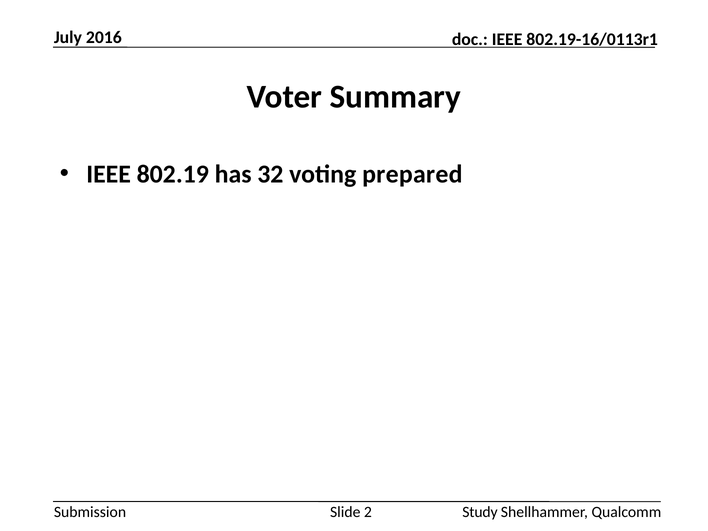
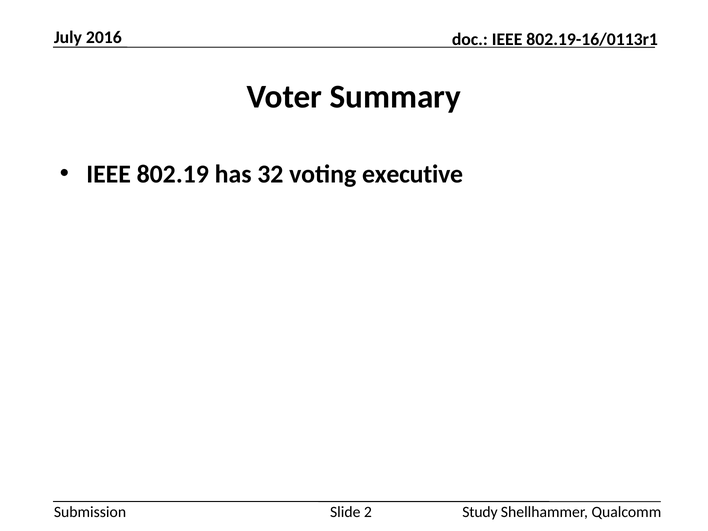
prepared: prepared -> executive
